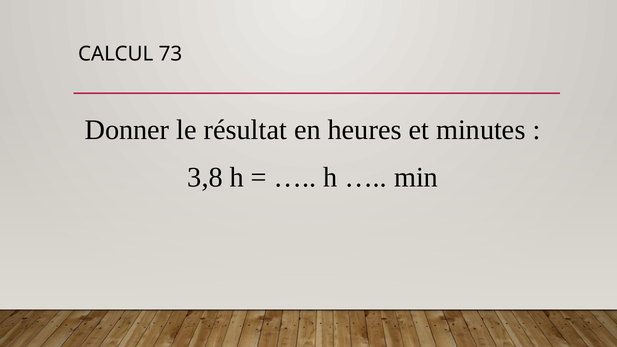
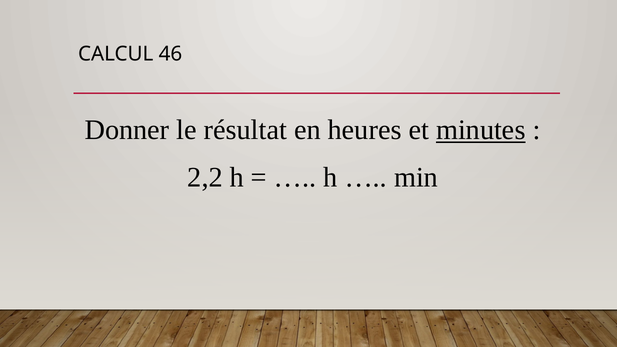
73: 73 -> 46
minutes underline: none -> present
3,8: 3,8 -> 2,2
